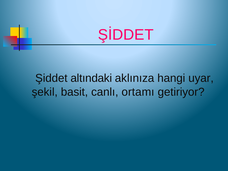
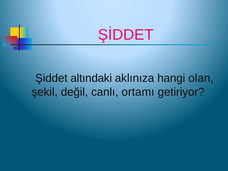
uyar: uyar -> olan
basit: basit -> değil
